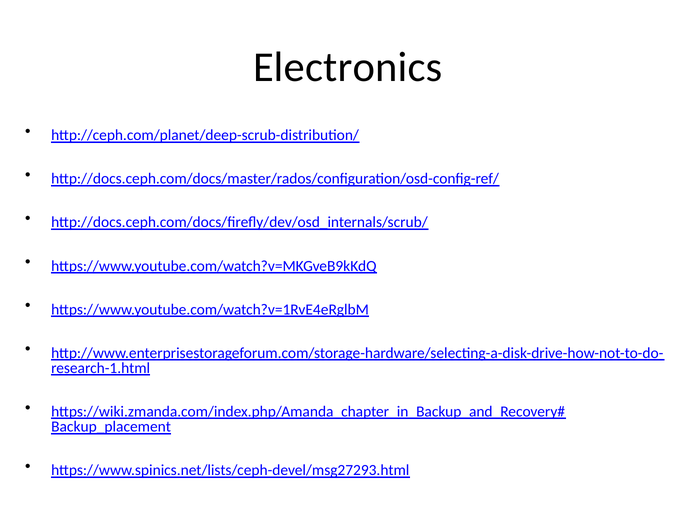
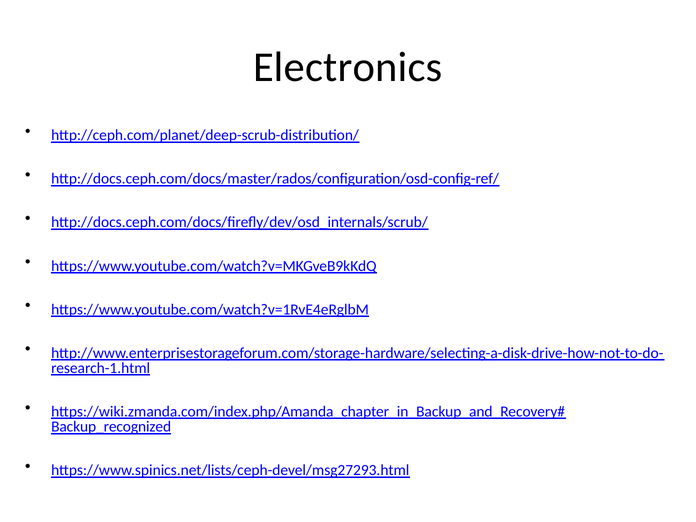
Backup_placement: Backup_placement -> Backup_recognized
